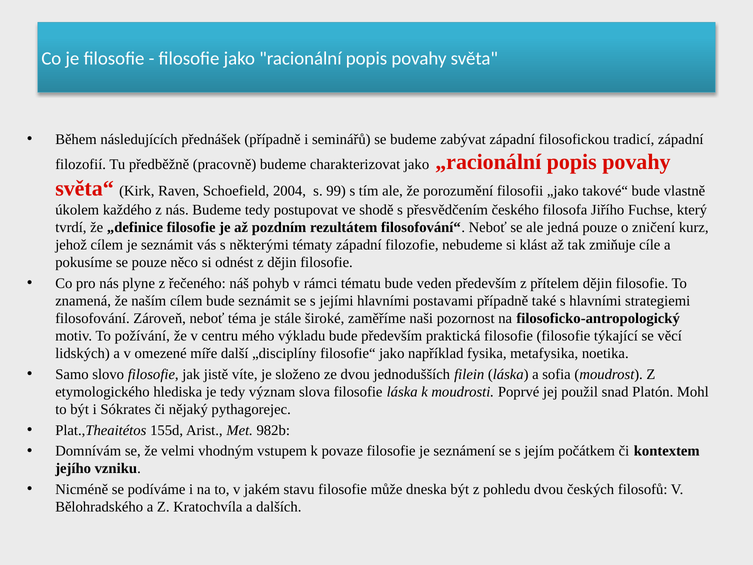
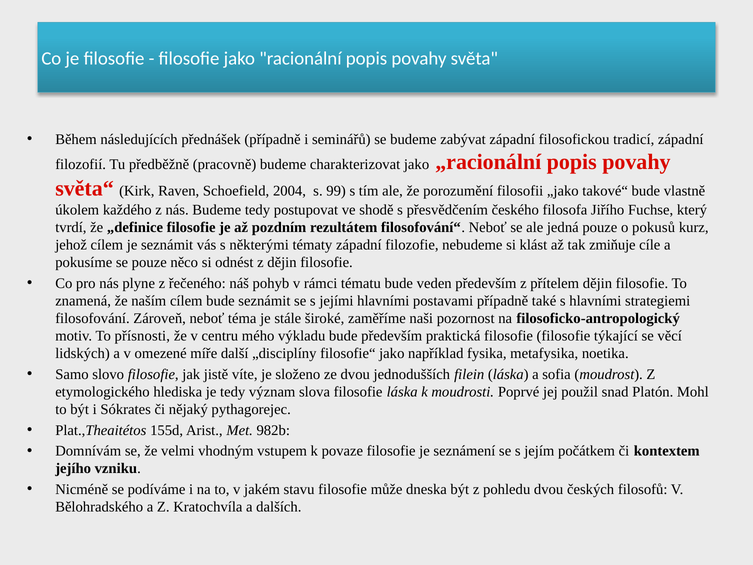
zničení: zničení -> pokusů
požívání: požívání -> přísnosti
